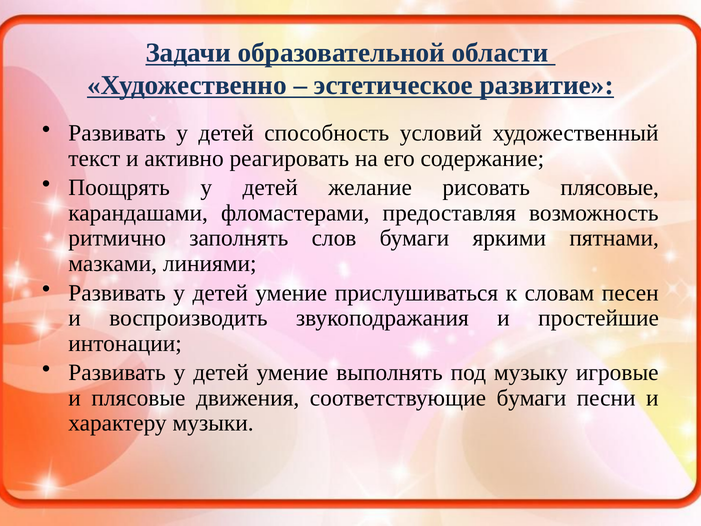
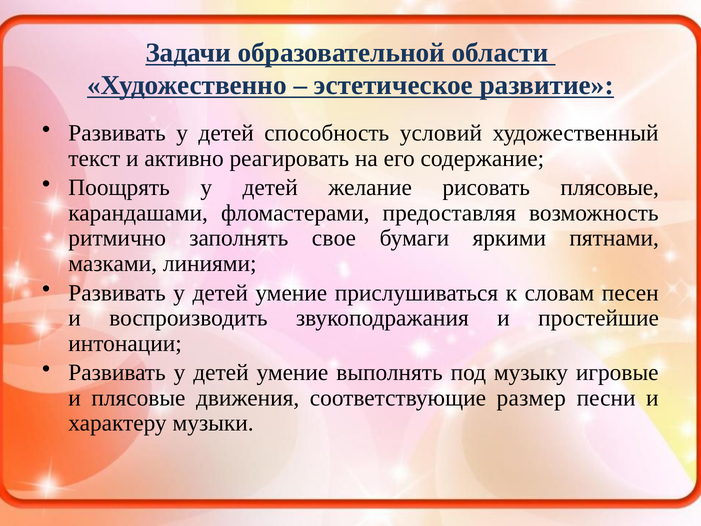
слов: слов -> свое
соответствующие бумаги: бумаги -> размер
